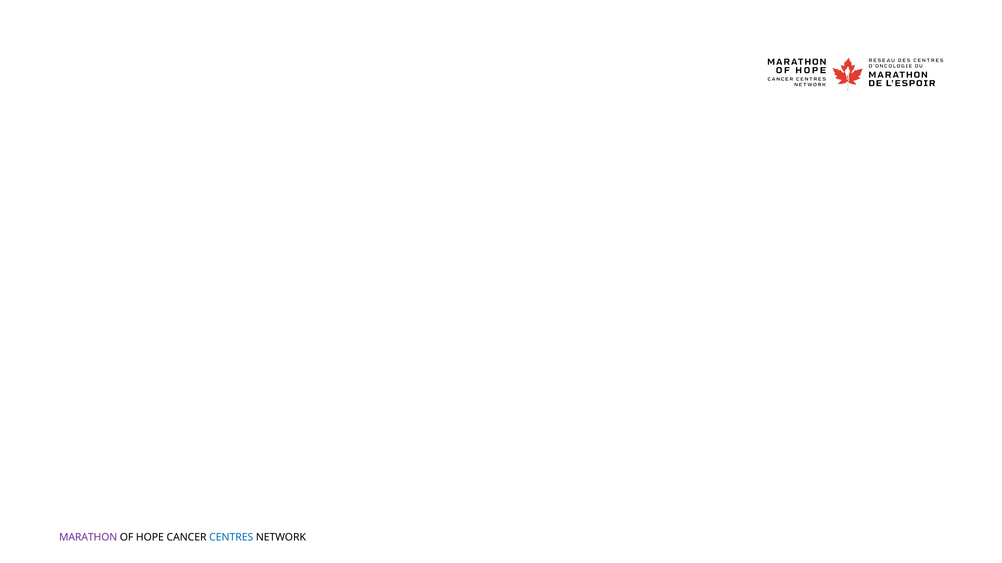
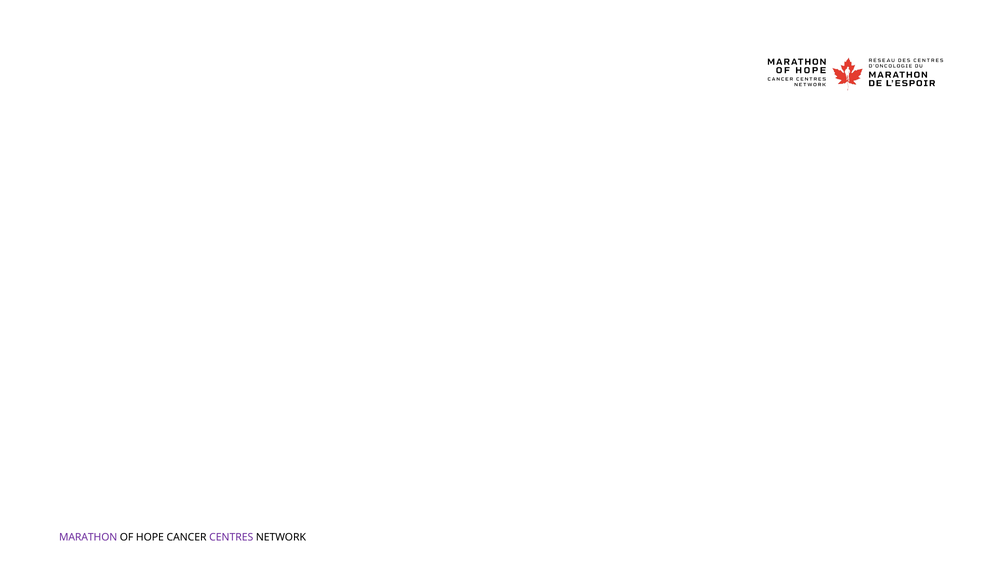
CENTRES colour: blue -> purple
